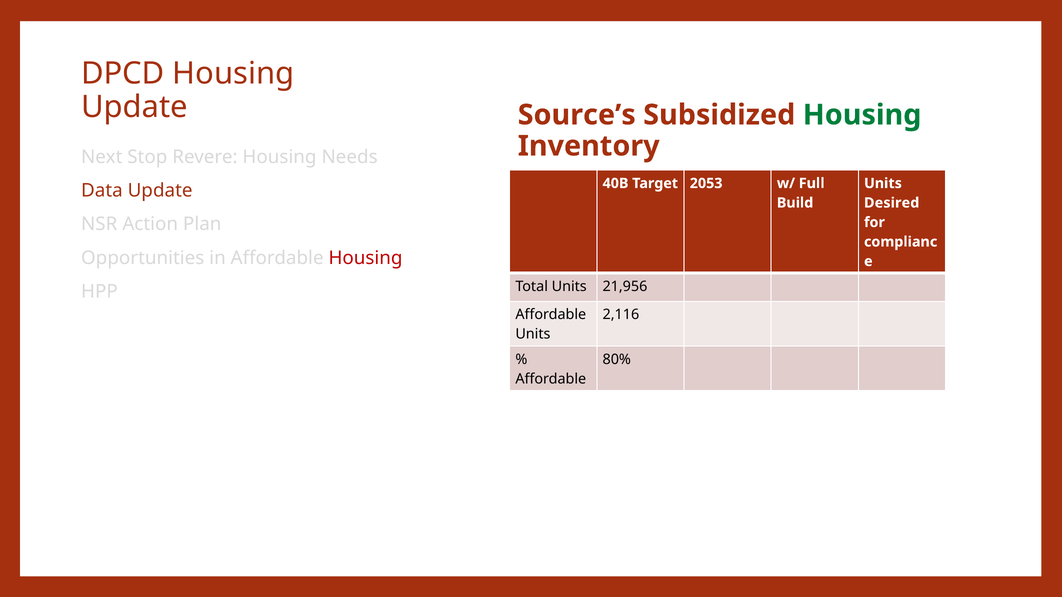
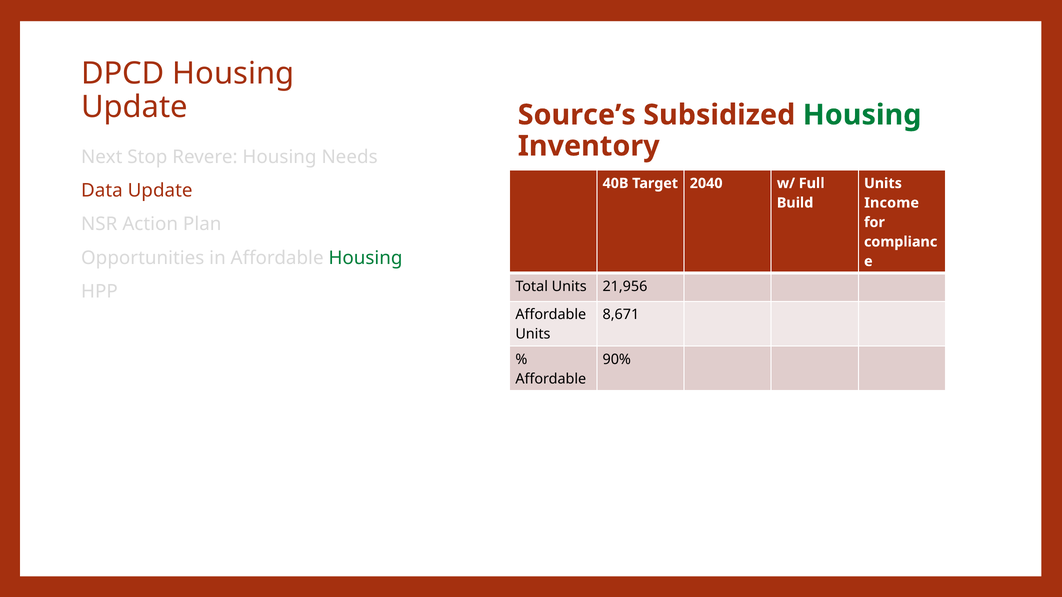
2053: 2053 -> 2040
Desired: Desired -> Income
Housing at (366, 258) colour: red -> green
2,116: 2,116 -> 8,671
80%: 80% -> 90%
